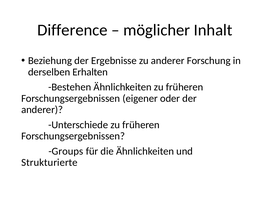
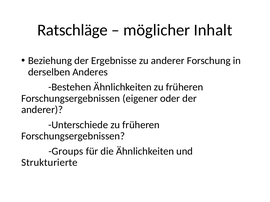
Difference: Difference -> Ratschläge
Erhalten: Erhalten -> Anderes
